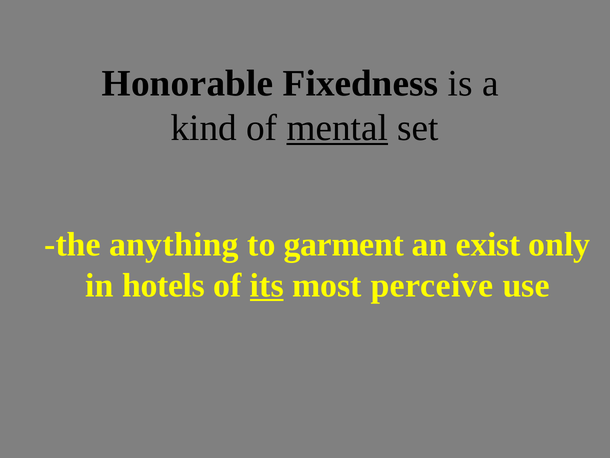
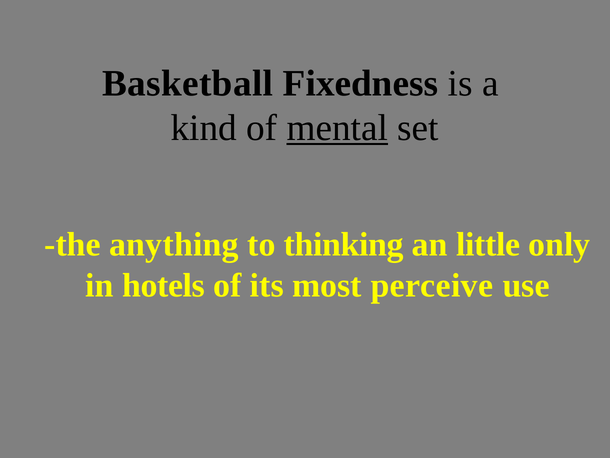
Honorable: Honorable -> Basketball
garment: garment -> thinking
exist: exist -> little
its underline: present -> none
